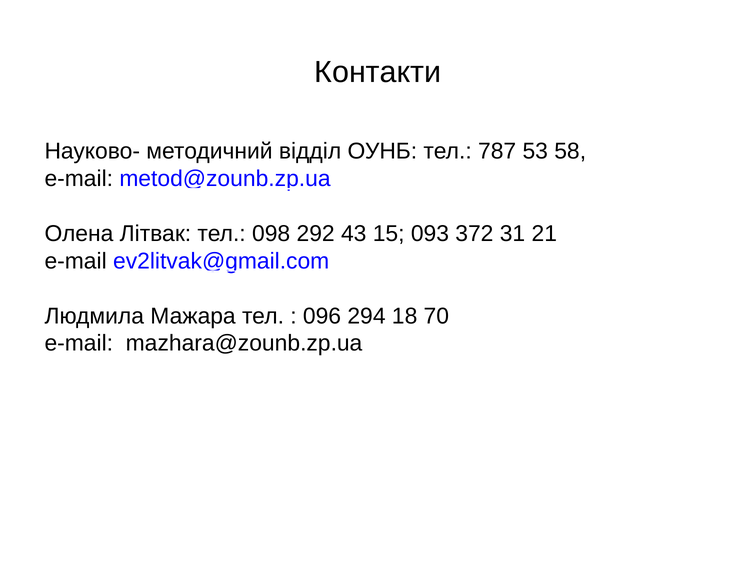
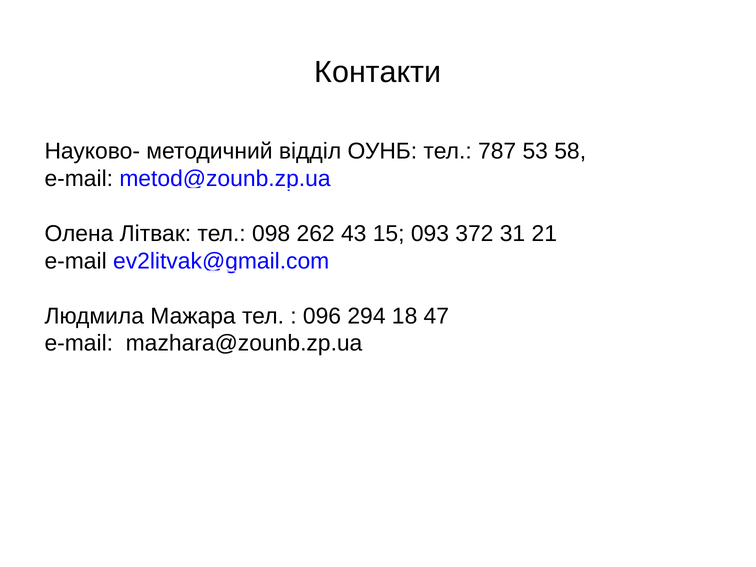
292: 292 -> 262
70: 70 -> 47
